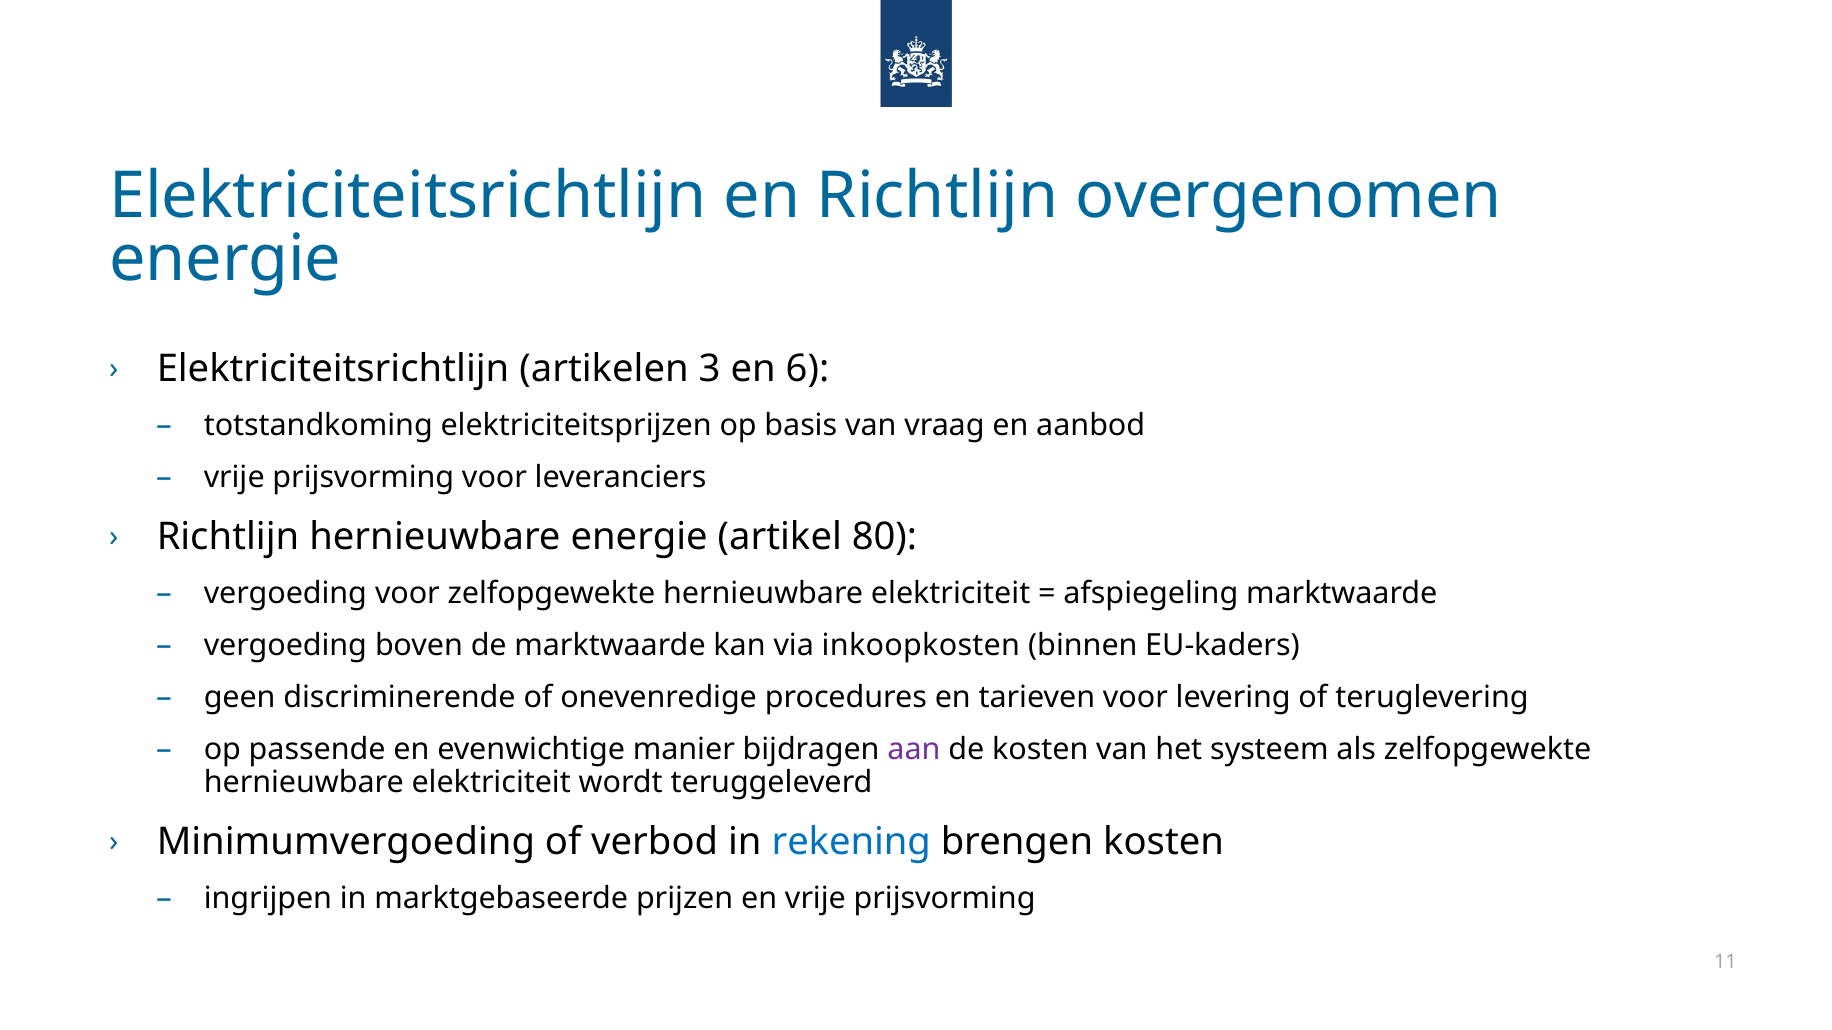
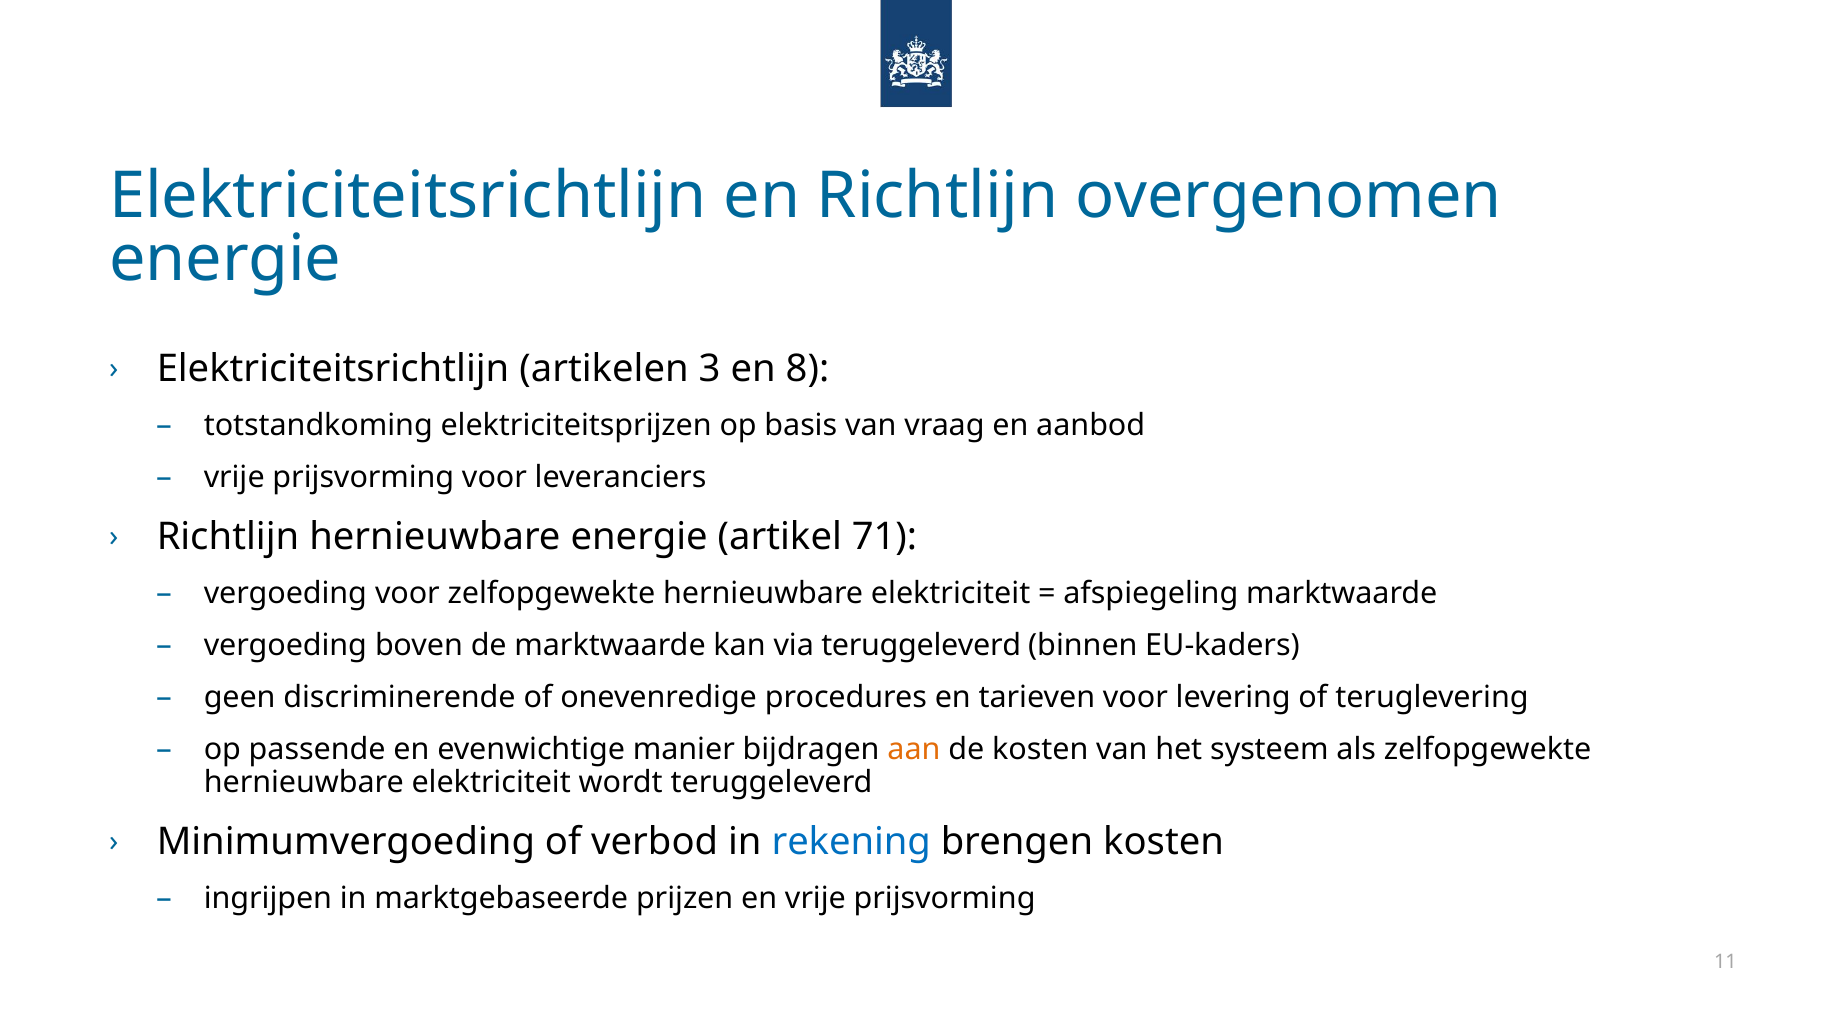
6: 6 -> 8
80: 80 -> 71
via inkoopkosten: inkoopkosten -> teruggeleverd
aan colour: purple -> orange
